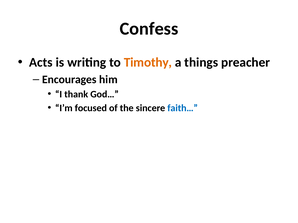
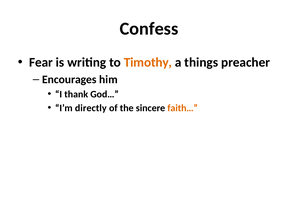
Acts: Acts -> Fear
focused: focused -> directly
faith… colour: blue -> orange
